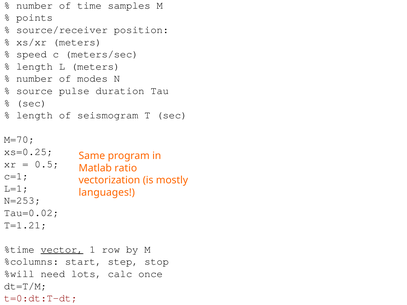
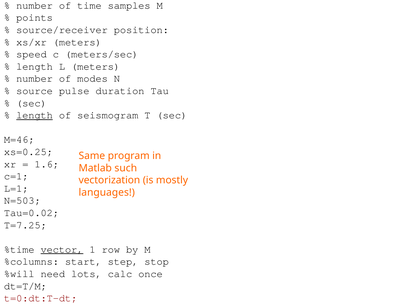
length at (35, 115) underline: none -> present
M=70: M=70 -> M=46
0.5: 0.5 -> 1.6
ratio: ratio -> such
N=253: N=253 -> N=503
T=1.21: T=1.21 -> T=7.25
